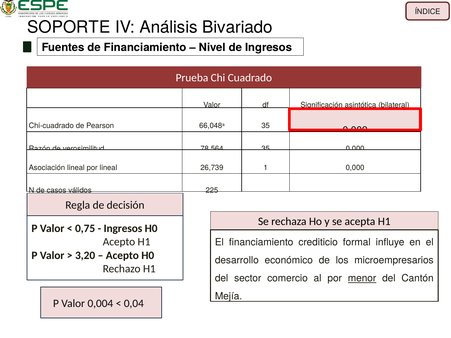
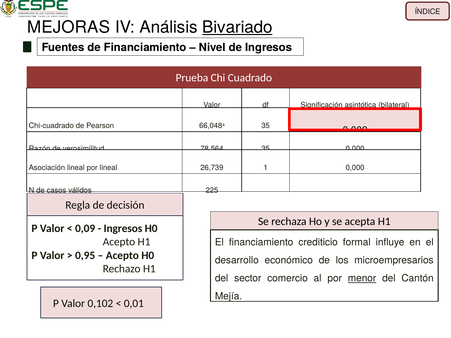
SOPORTE: SOPORTE -> MEJORAS
Bivariado underline: none -> present
0,75: 0,75 -> 0,09
3,20: 3,20 -> 0,95
0,004: 0,004 -> 0,102
0,04: 0,04 -> 0,01
